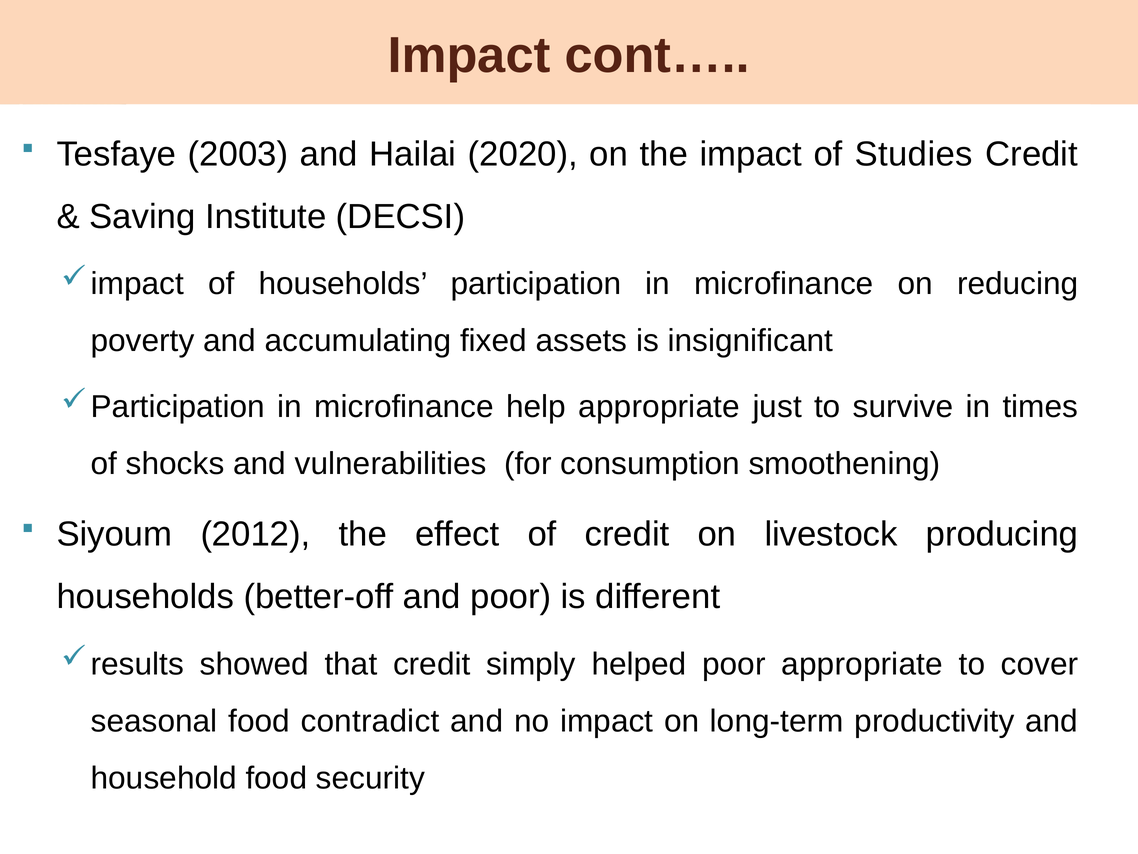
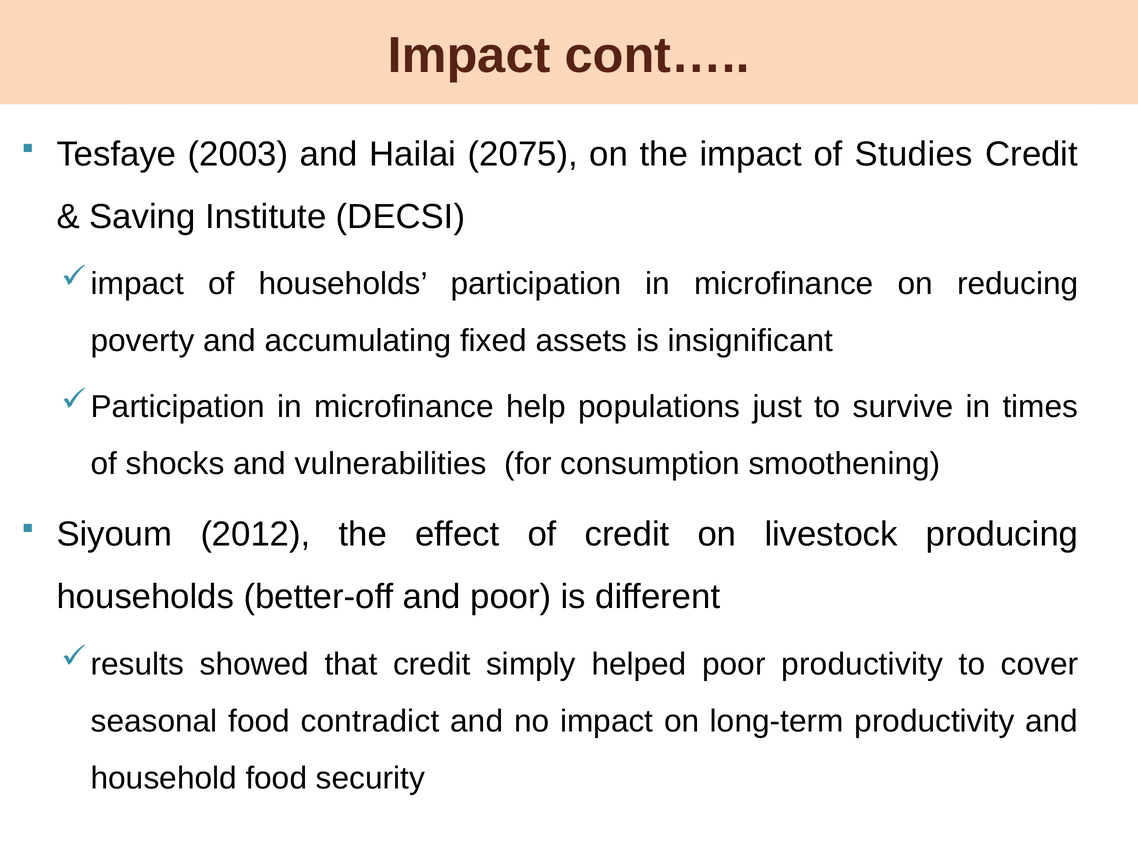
2020: 2020 -> 2075
help appropriate: appropriate -> populations
poor appropriate: appropriate -> productivity
